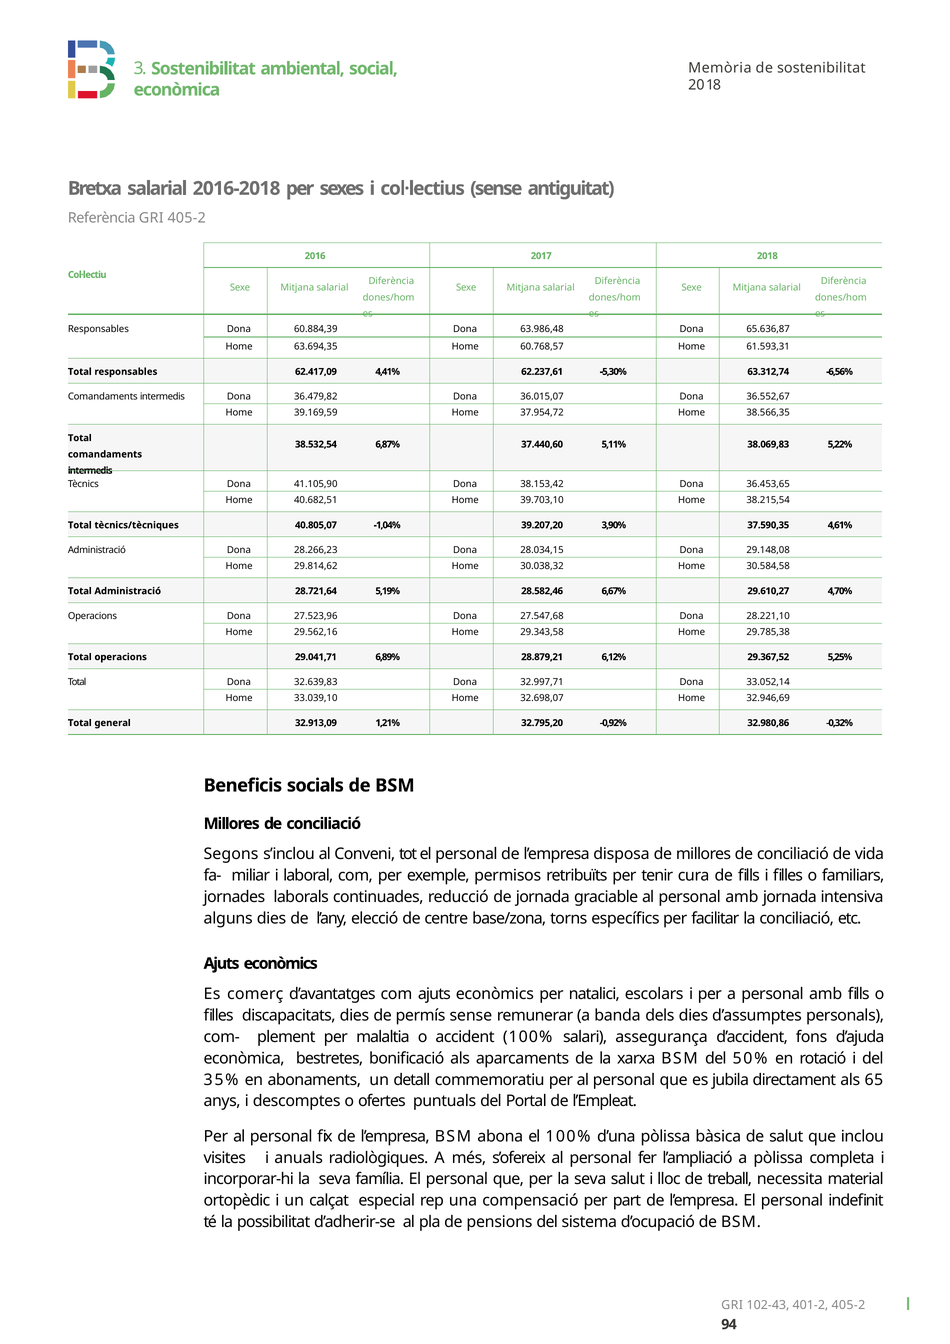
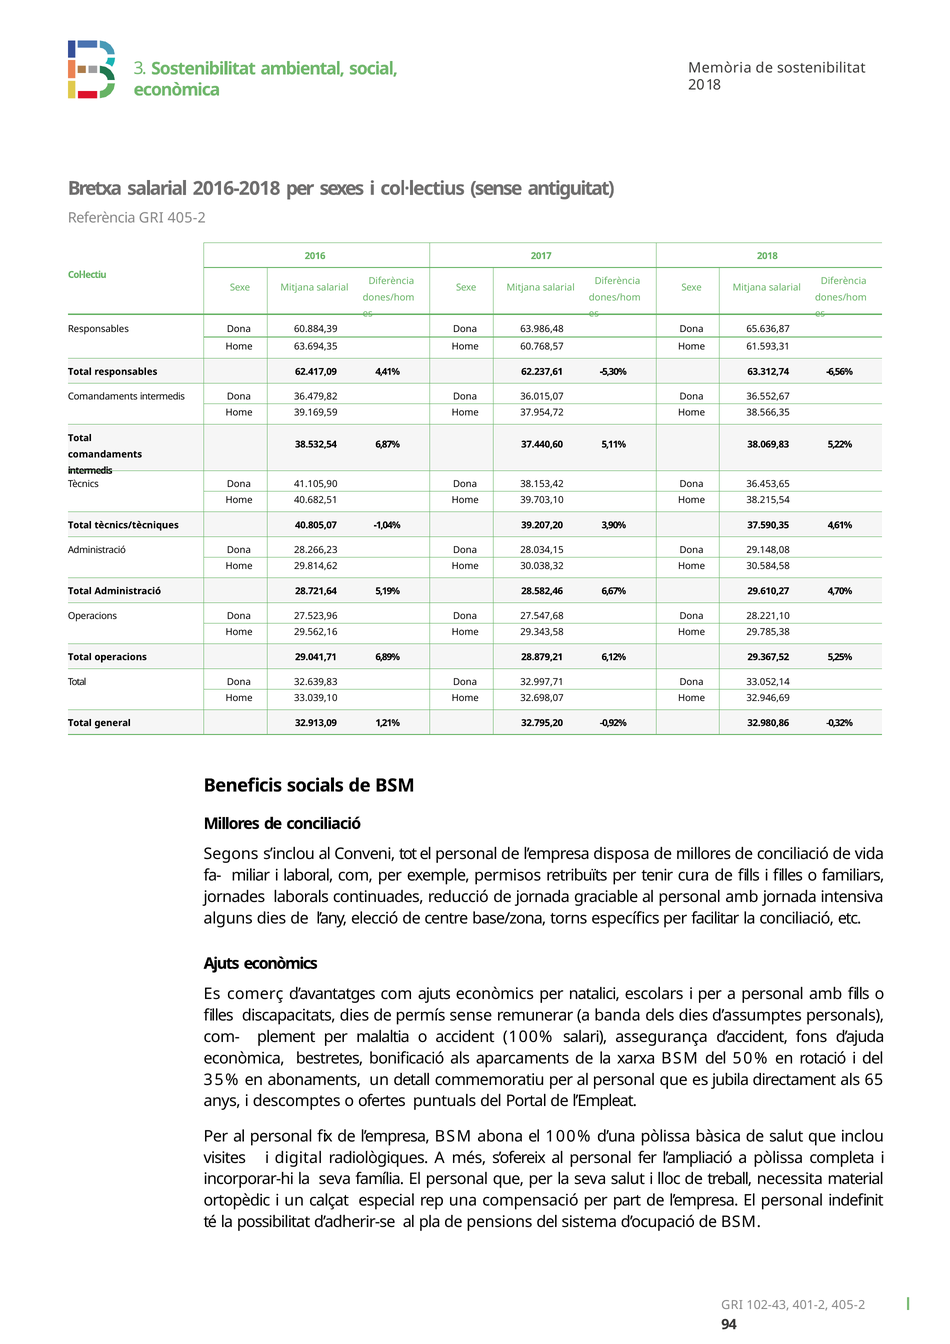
anuals: anuals -> digital
